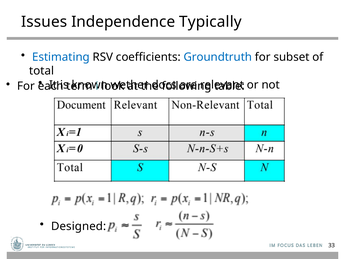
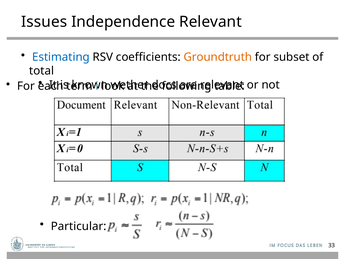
Independence Typically: Typically -> Relevant
Groundtruth colour: blue -> orange
Designed: Designed -> Particular
